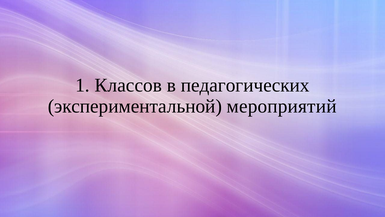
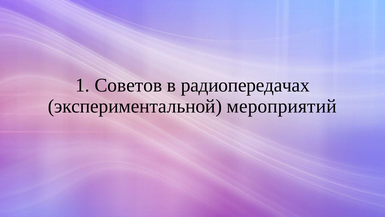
Классов: Классов -> Советов
педагогических: педагогических -> радиопередачах
